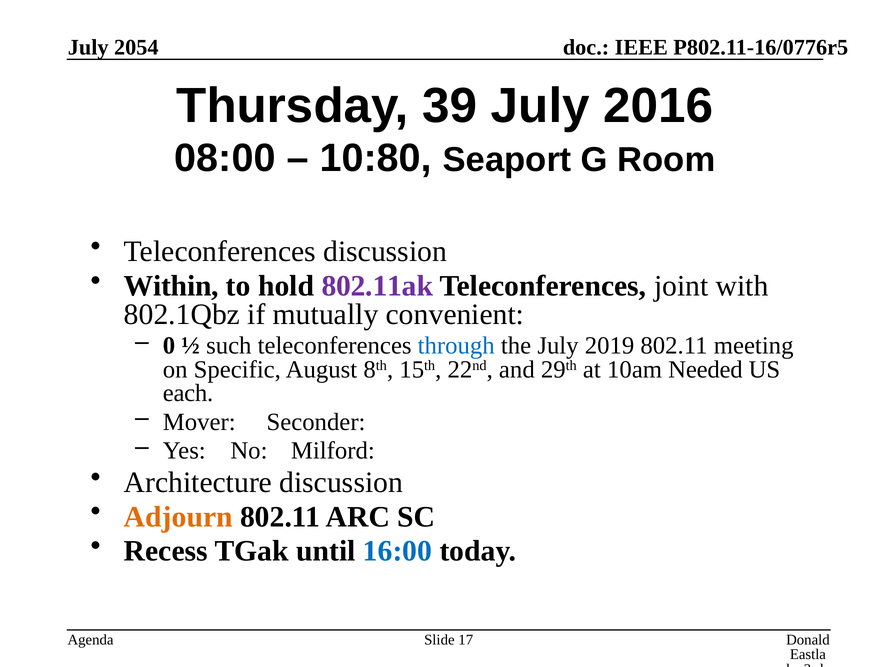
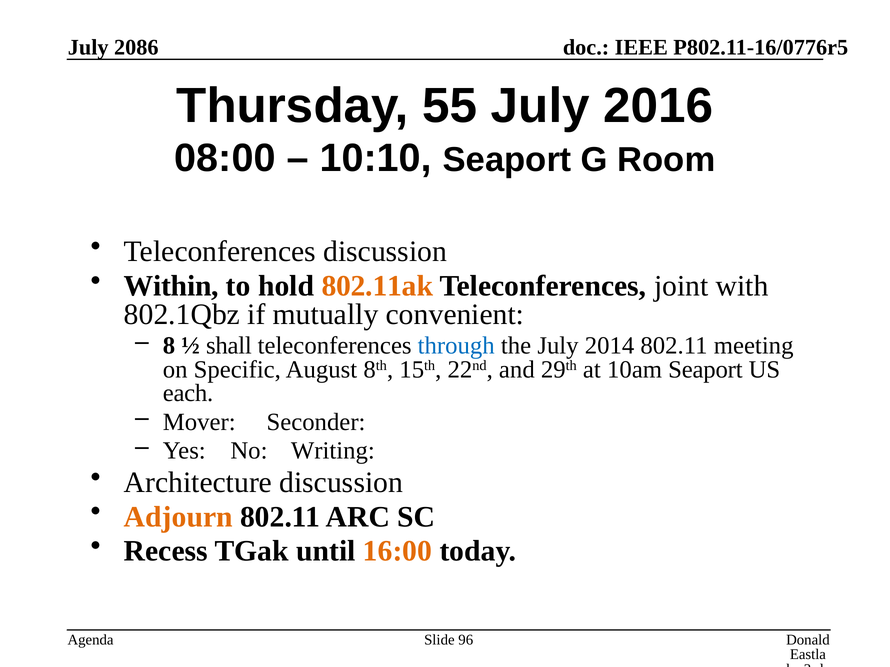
2054: 2054 -> 2086
39: 39 -> 55
10:80: 10:80 -> 10:10
802.11ak colour: purple -> orange
0: 0 -> 8
such: such -> shall
2019: 2019 -> 2014
10am Needed: Needed -> Seaport
Milford: Milford -> Writing
16:00 colour: blue -> orange
17: 17 -> 96
